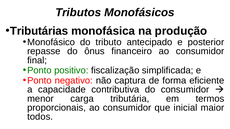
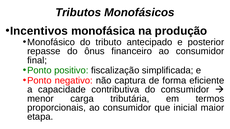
Tributárias: Tributárias -> Incentivos
todos: todos -> etapa
